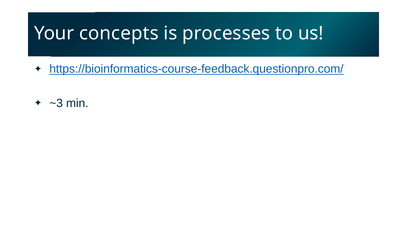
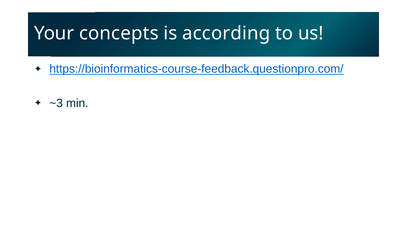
processes: processes -> according
